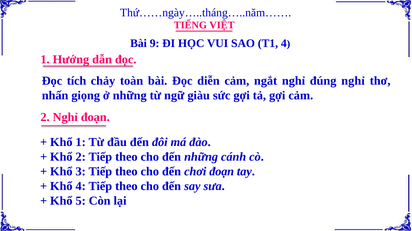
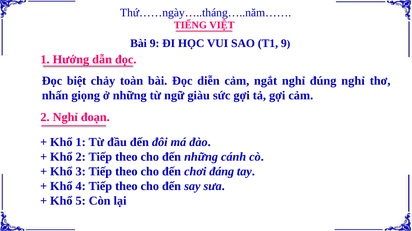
T1 4: 4 -> 9
tích: tích -> biệt
chơi đoạn: đoạn -> đáng
